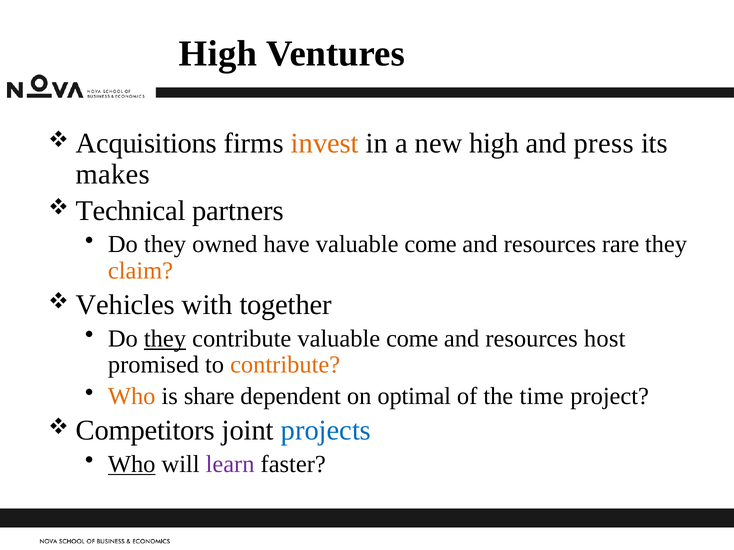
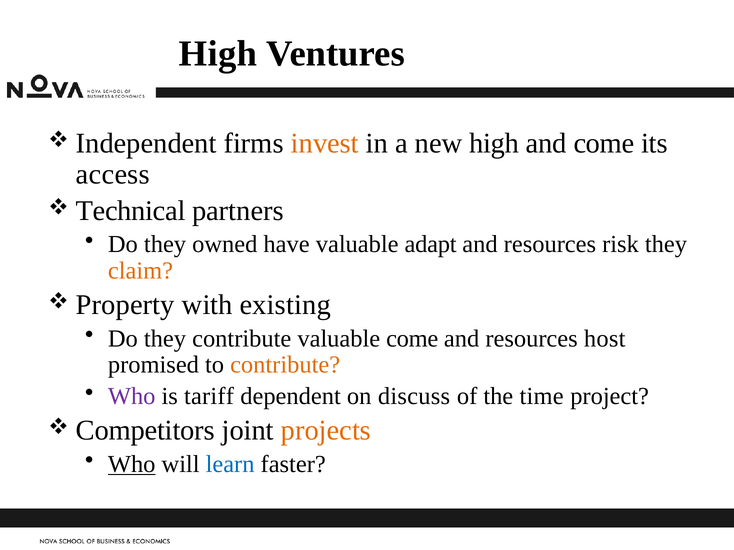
Acquisitions: Acquisitions -> Independent
and press: press -> come
makes: makes -> access
have valuable come: come -> adapt
rare: rare -> risk
Vehicles: Vehicles -> Property
together: together -> existing
they at (165, 339) underline: present -> none
Who at (132, 397) colour: orange -> purple
share: share -> tariff
optimal: optimal -> discuss
projects colour: blue -> orange
learn colour: purple -> blue
